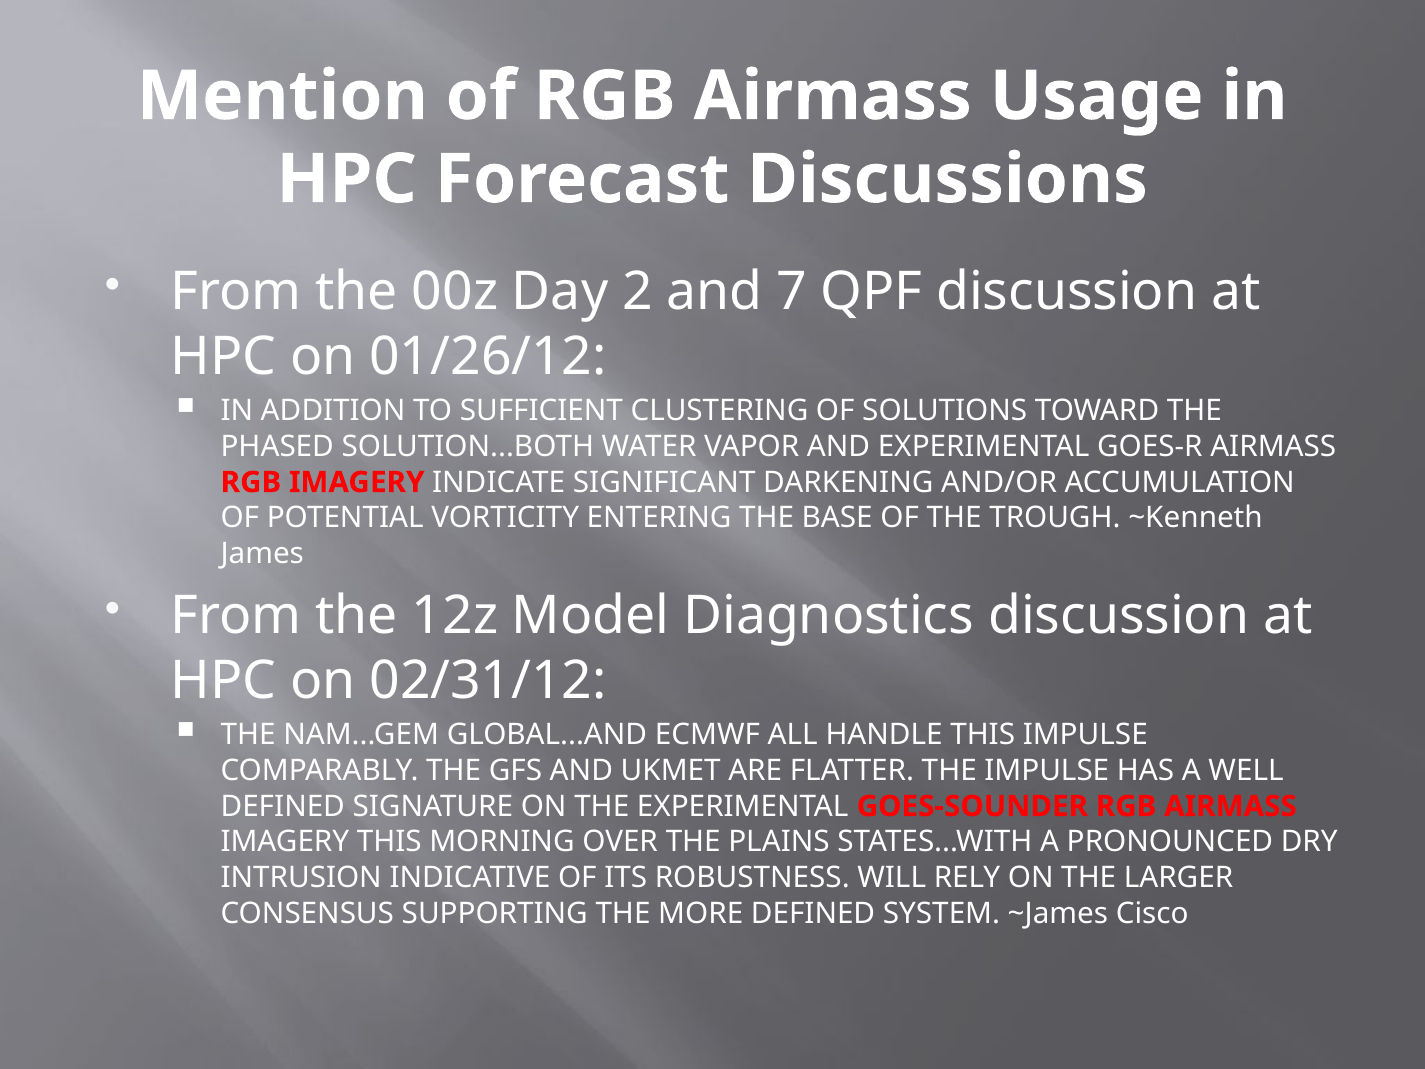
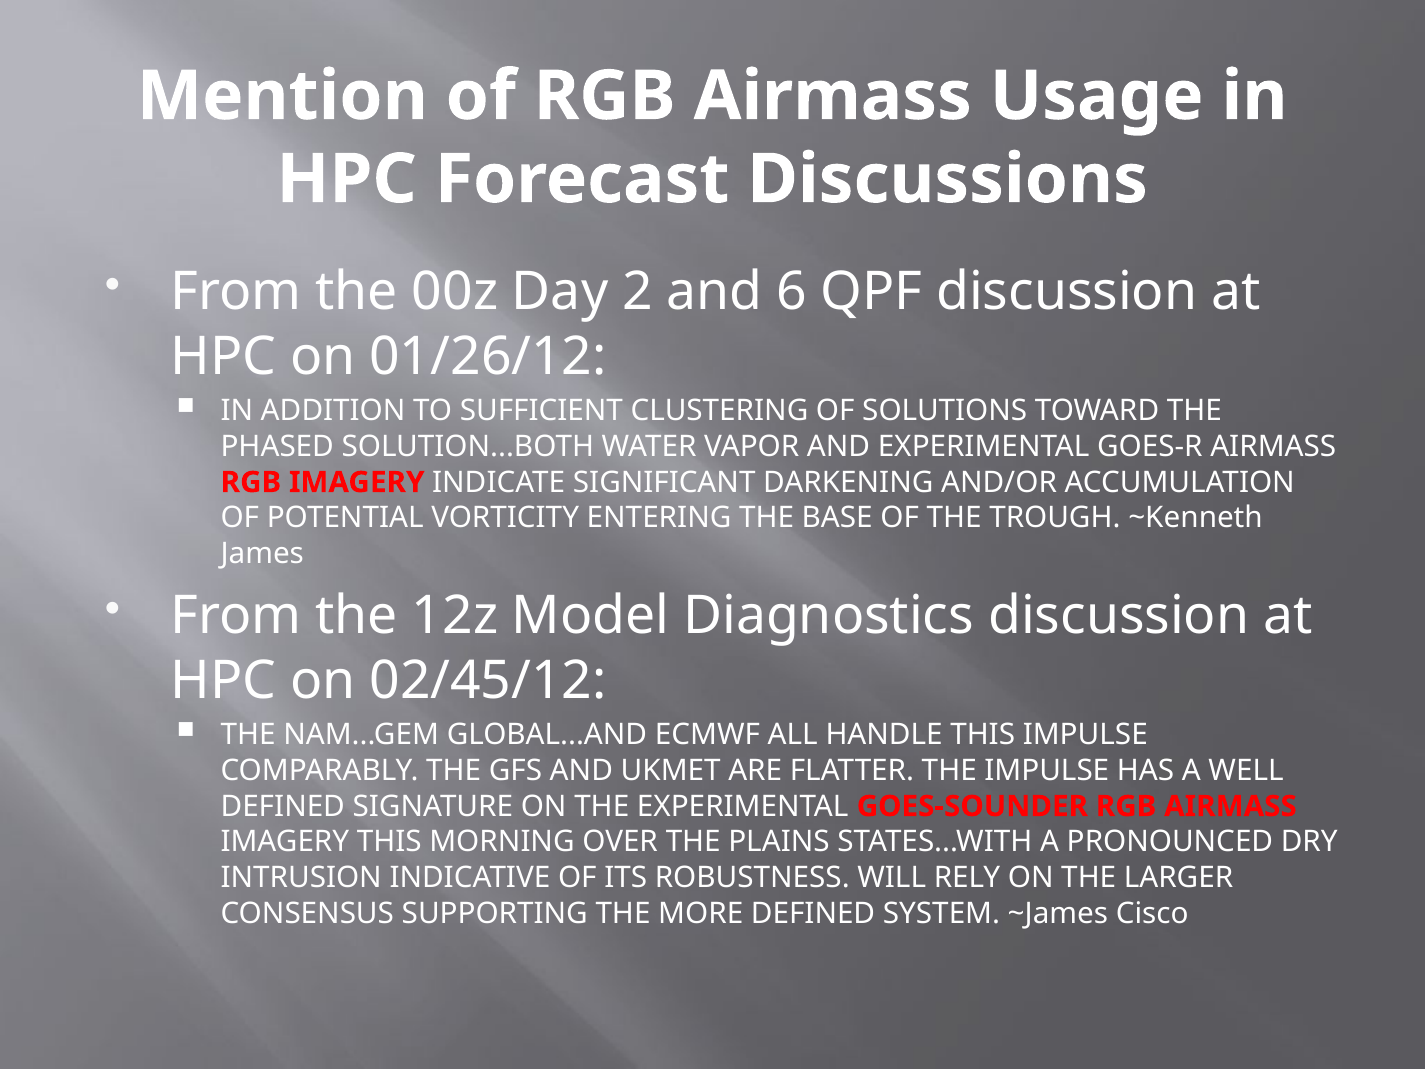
7: 7 -> 6
02/31/12: 02/31/12 -> 02/45/12
